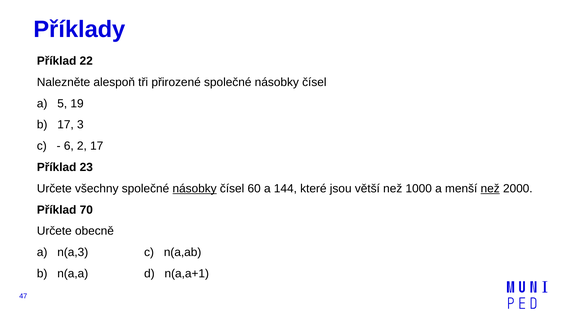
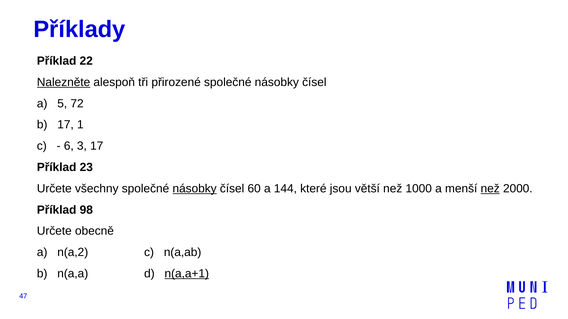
Nalezněte underline: none -> present
19: 19 -> 72
3: 3 -> 1
2: 2 -> 3
70: 70 -> 98
n(a,3: n(a,3 -> n(a,2
n(a,a+1 underline: none -> present
